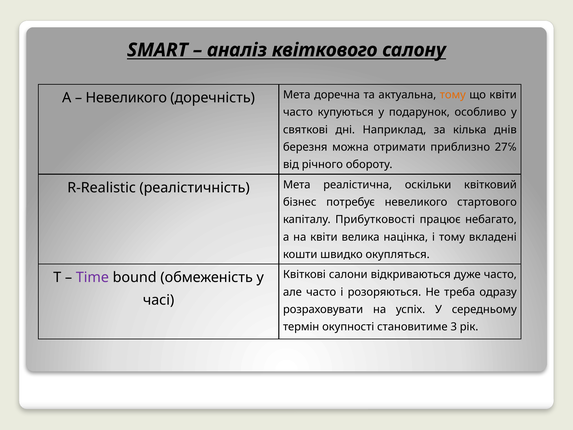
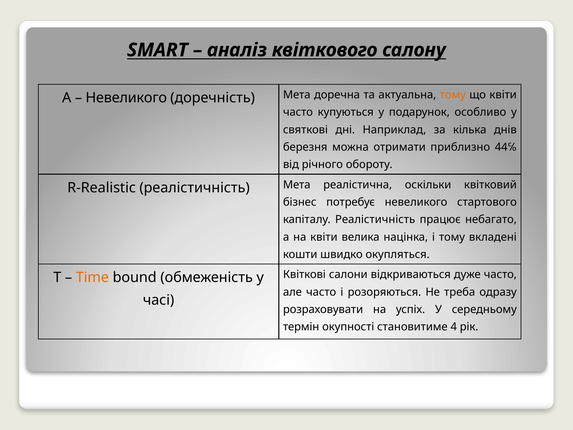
27℅: 27℅ -> 44℅
капіталу Прибутковості: Прибутковості -> Реалістичність
Time colour: purple -> orange
3: 3 -> 4
